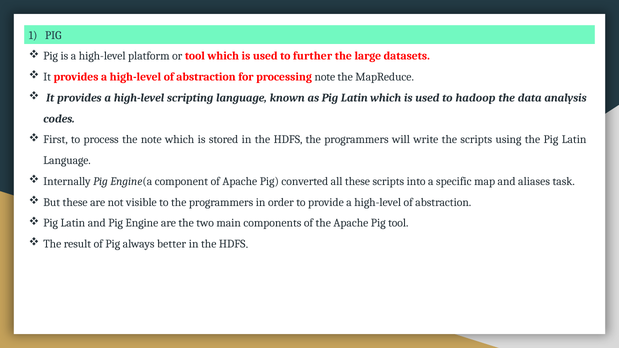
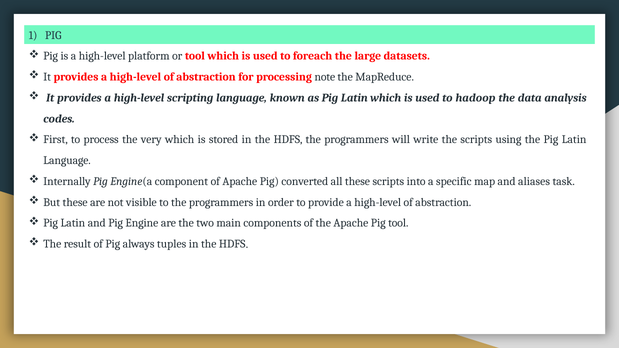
further: further -> foreach
the note: note -> very
better: better -> tuples
